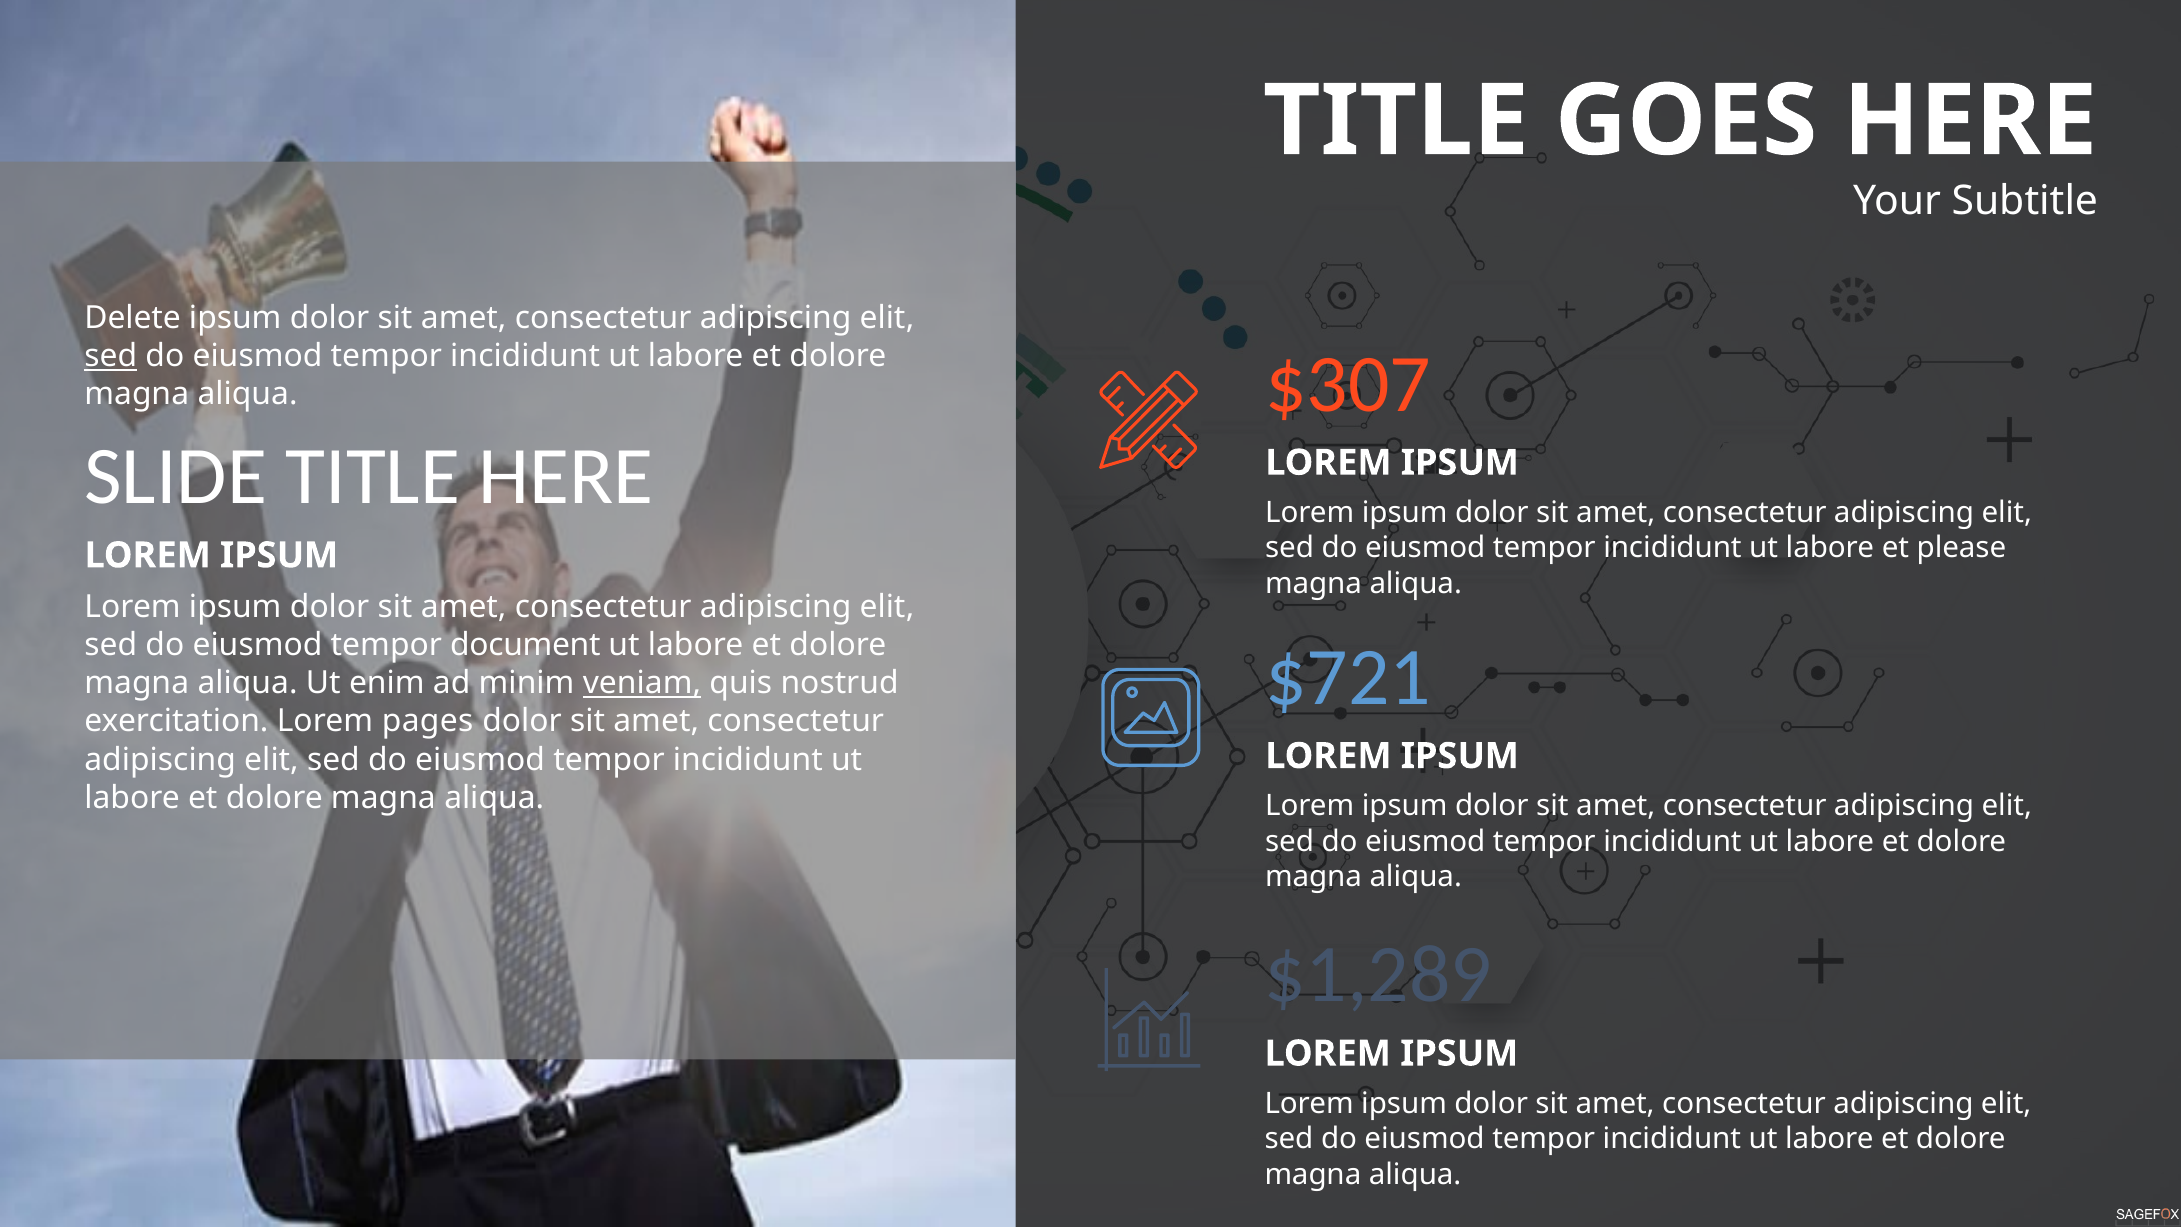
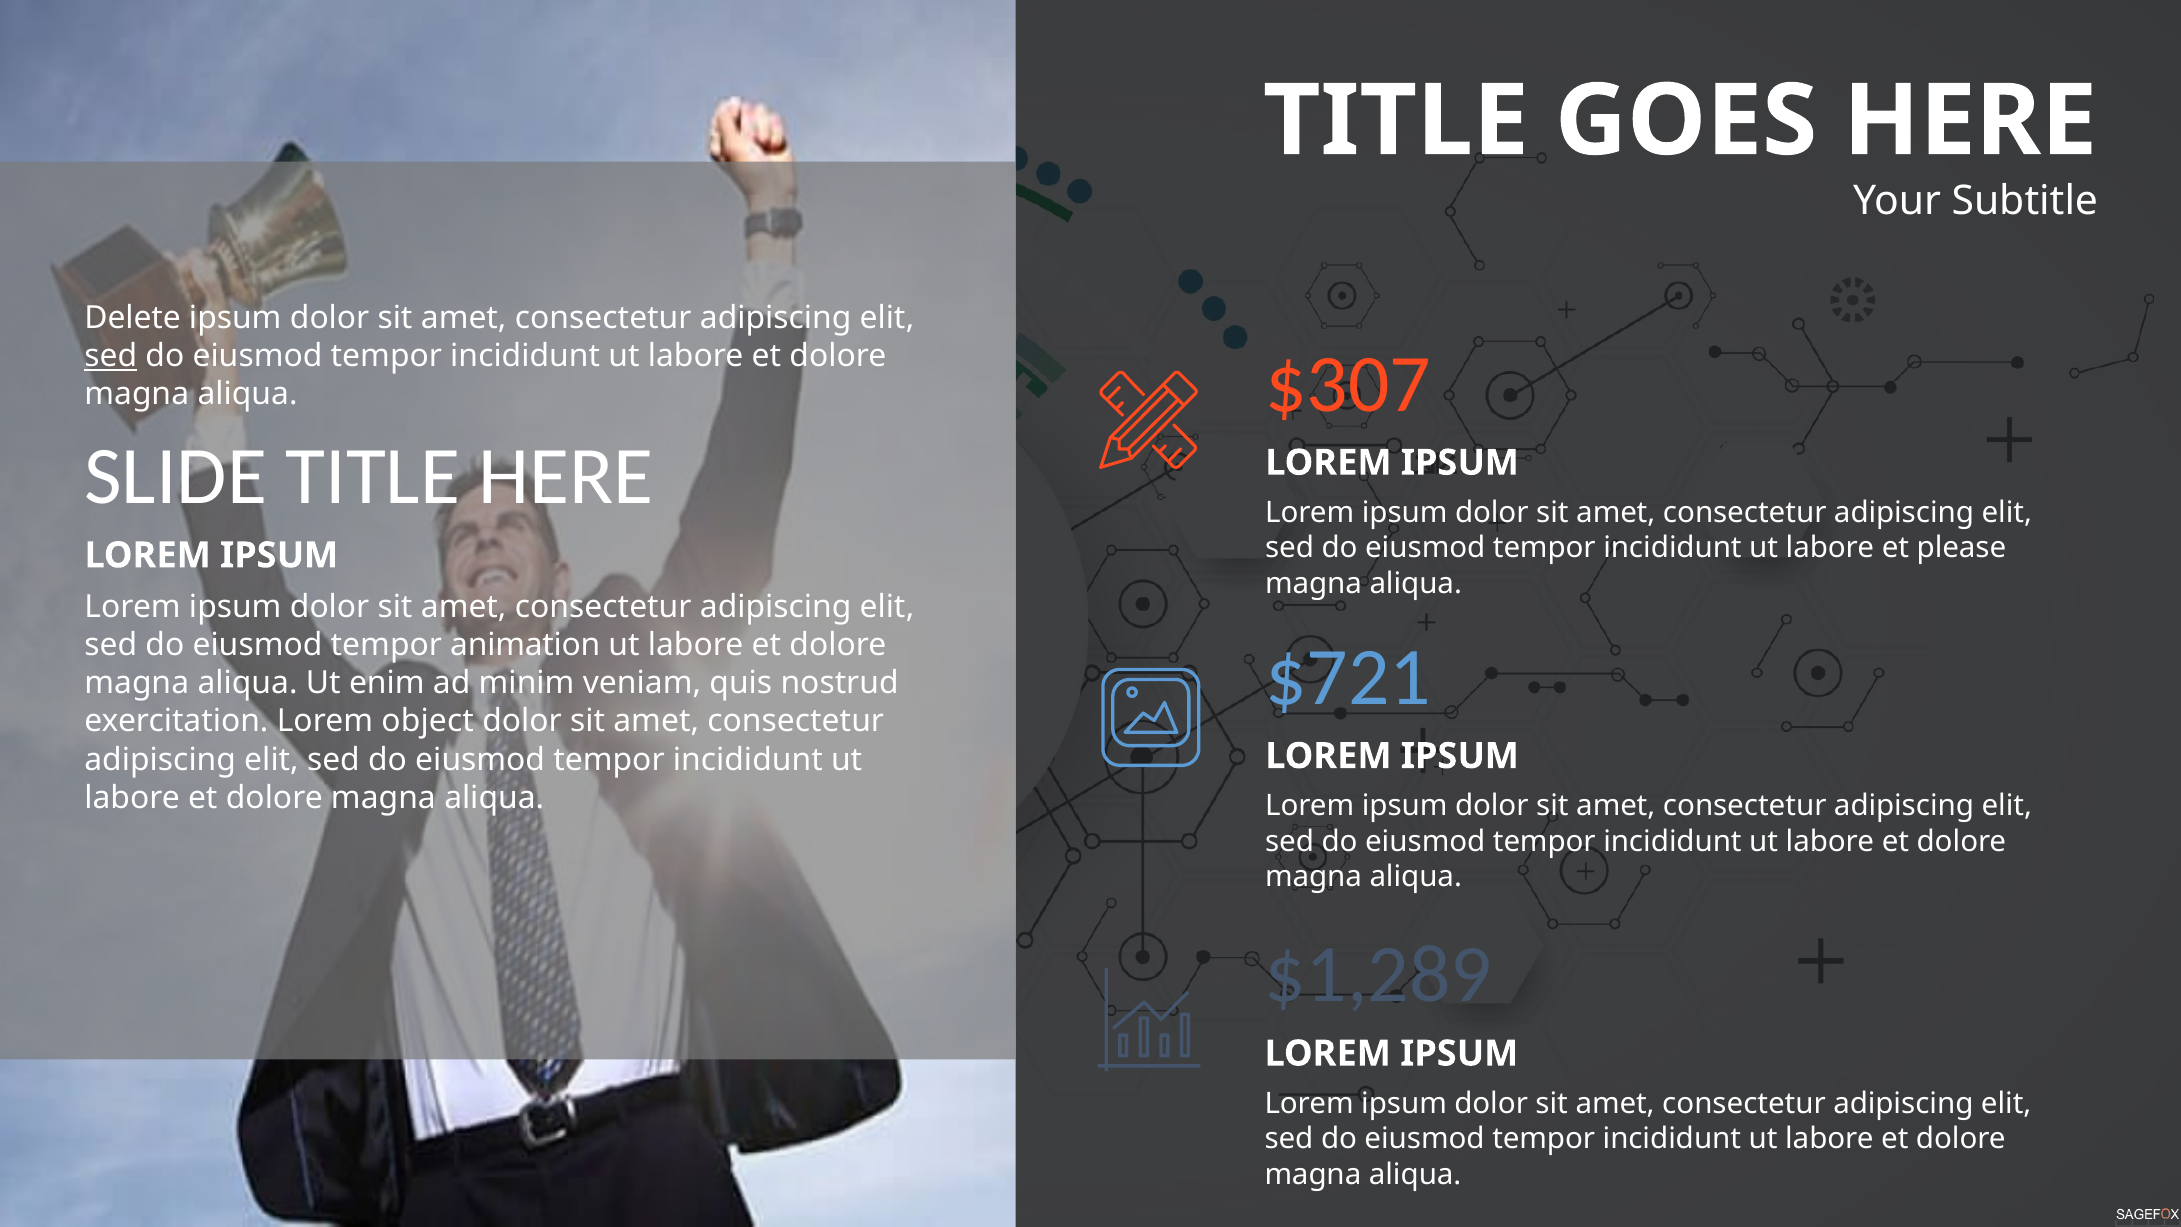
document: document -> animation
veniam underline: present -> none
pages: pages -> object
